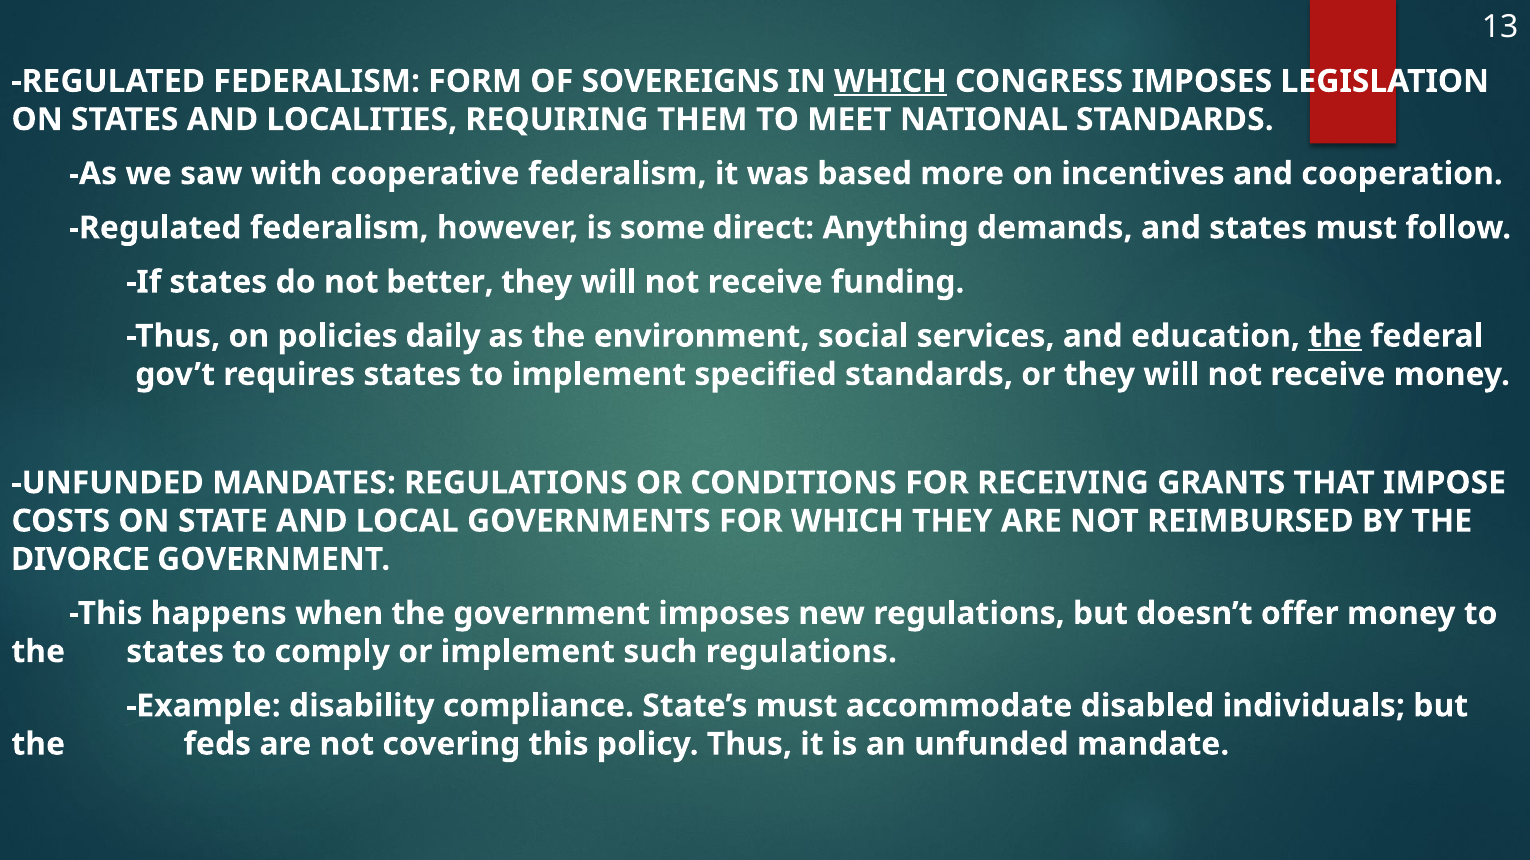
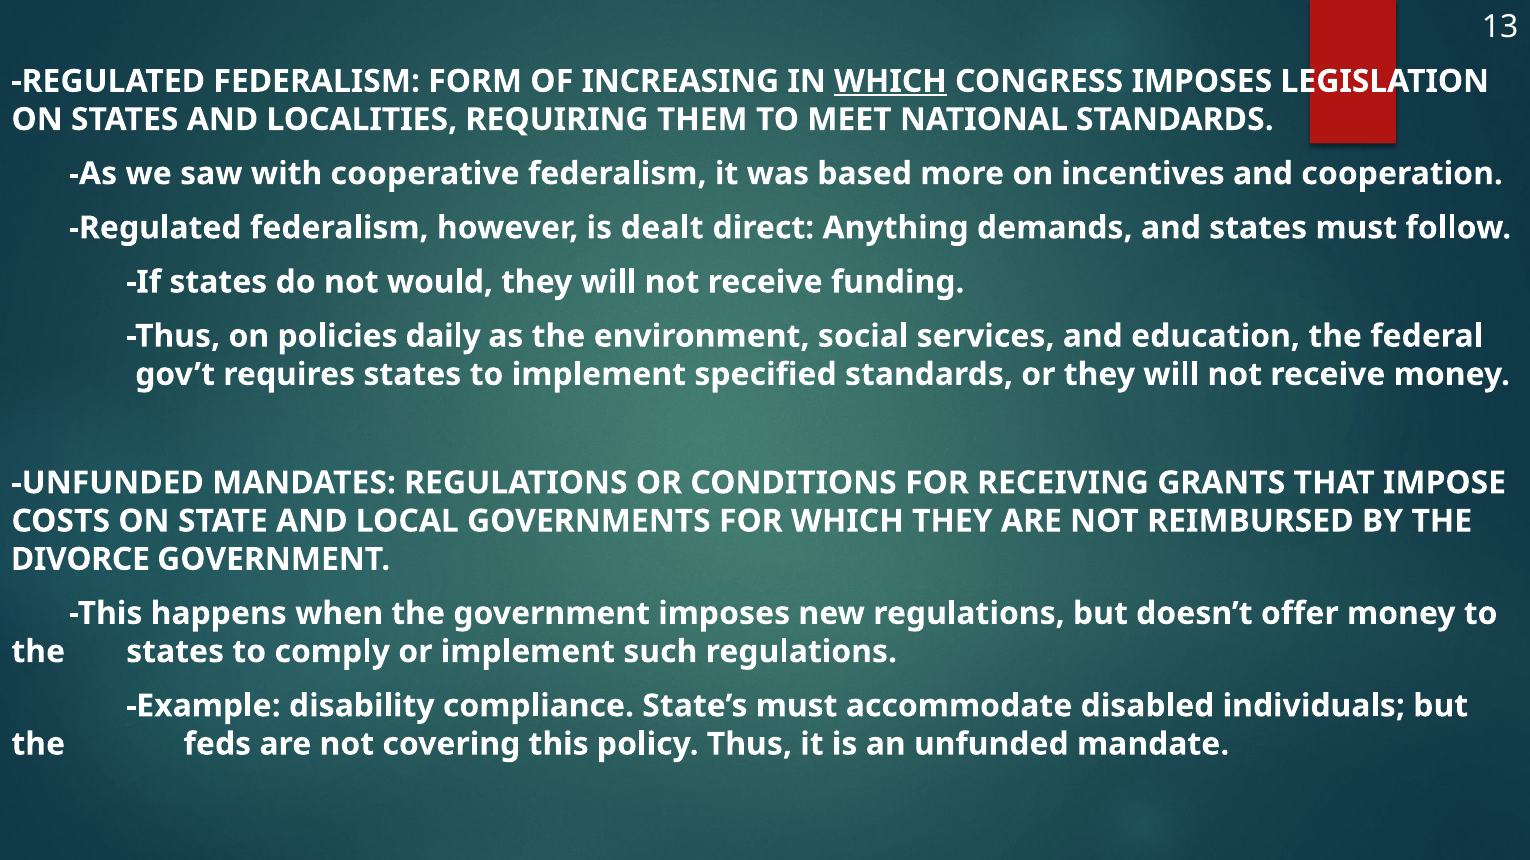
SOVEREIGNS: SOVEREIGNS -> INCREASING
some: some -> dealt
better: better -> would
the at (1335, 336) underline: present -> none
